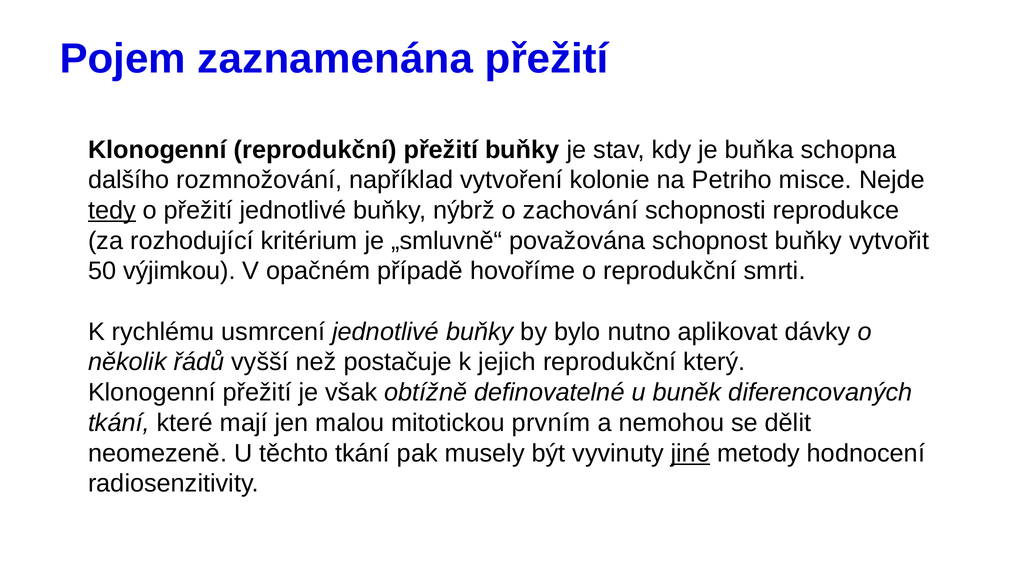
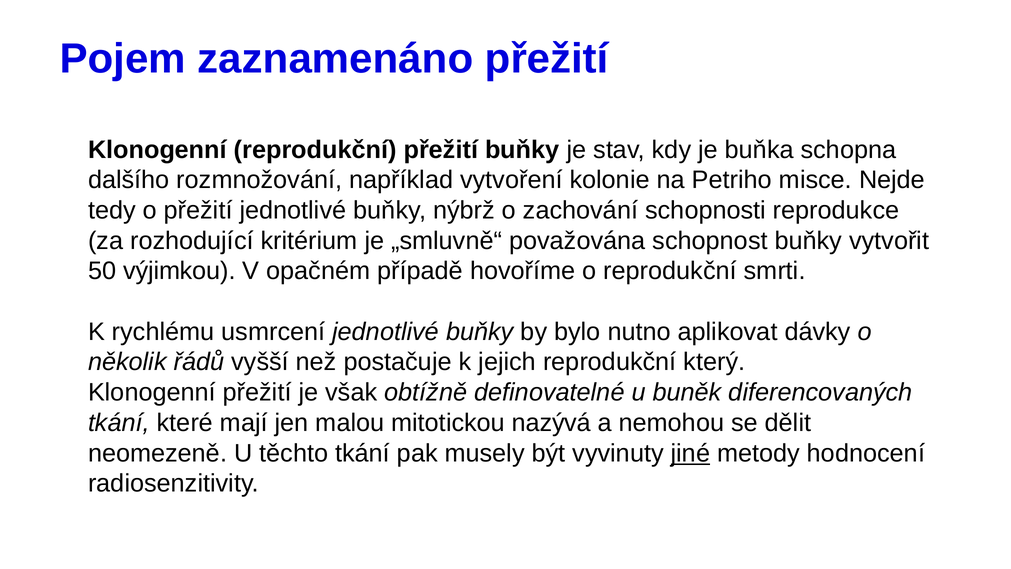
zaznamenána: zaznamenána -> zaznamenáno
tedy underline: present -> none
prvním: prvním -> nazývá
